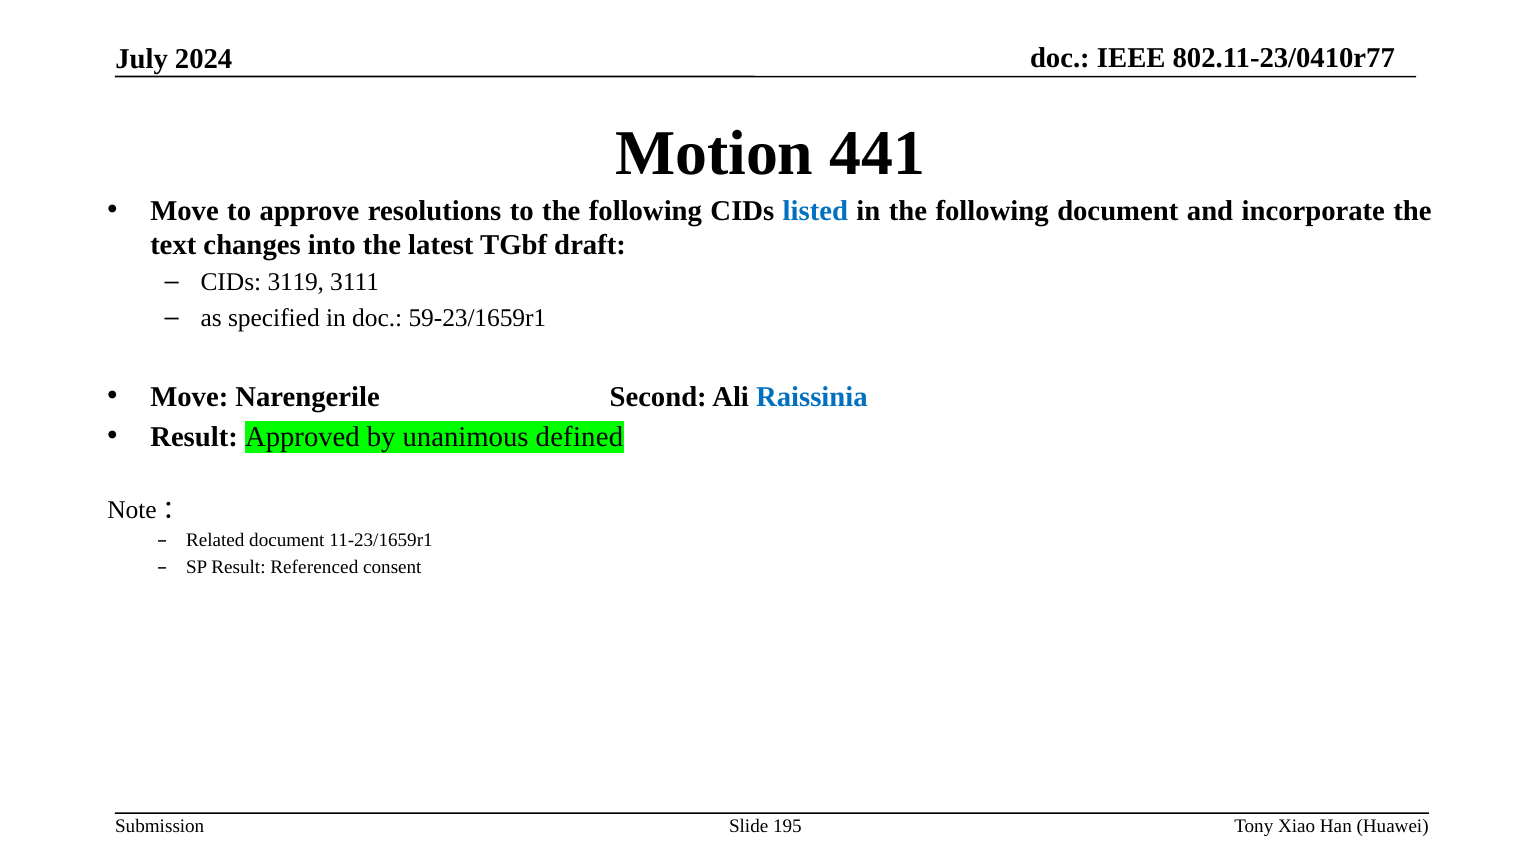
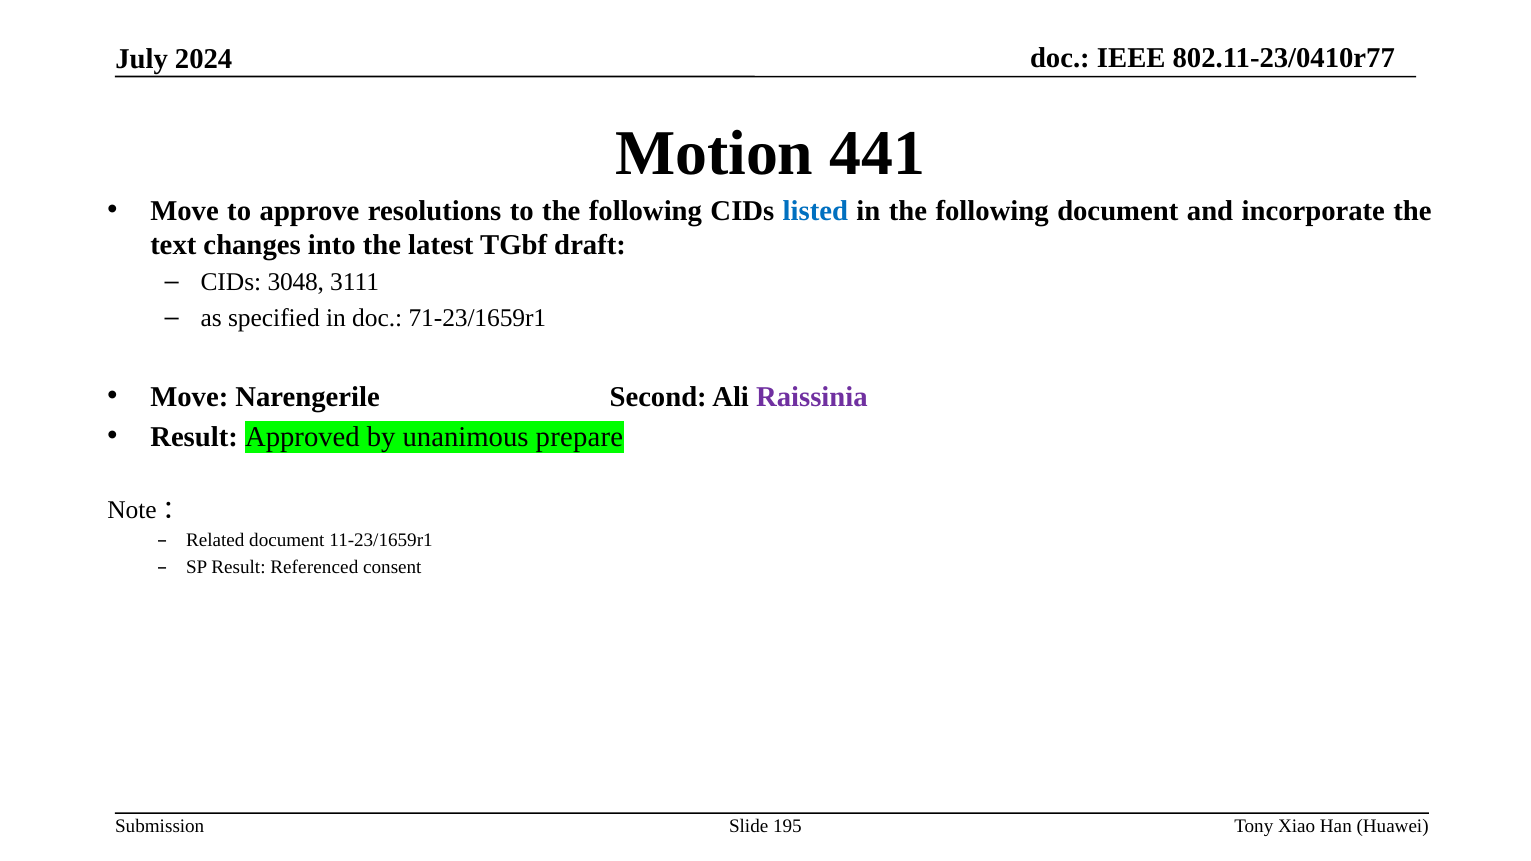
3119: 3119 -> 3048
59-23/1659r1: 59-23/1659r1 -> 71-23/1659r1
Raissinia colour: blue -> purple
defined: defined -> prepare
